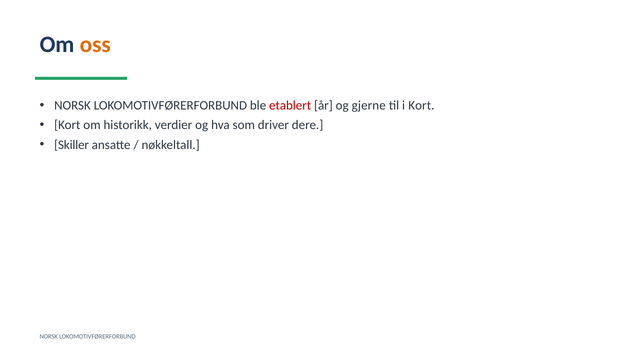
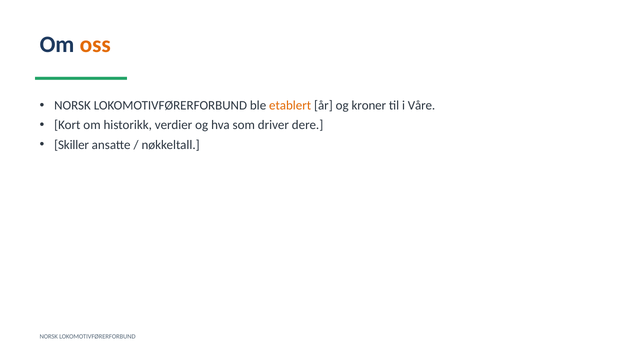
etablert colour: red -> orange
gjerne: gjerne -> kroner
i Kort: Kort -> Våre
